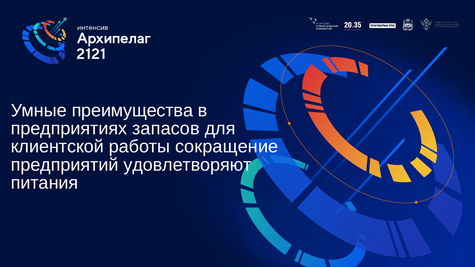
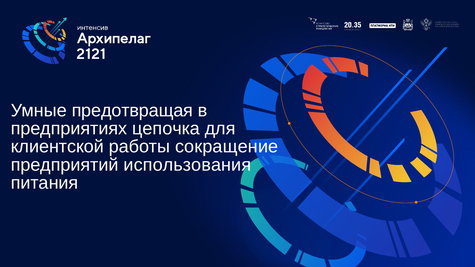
преимущества: преимущества -> предотвращая
запасов: запасов -> цепочка
удовлетворяют: удовлетворяют -> использования
